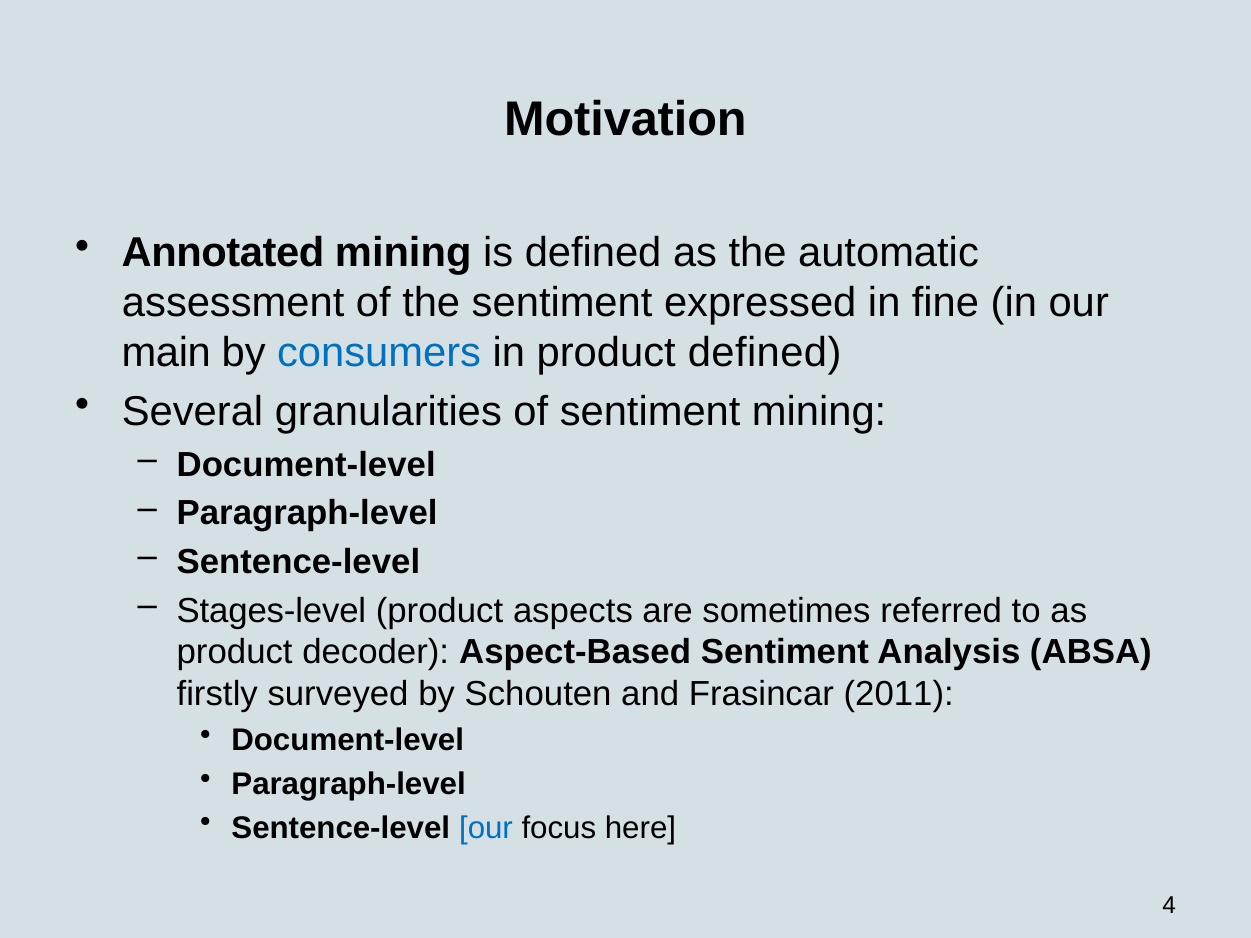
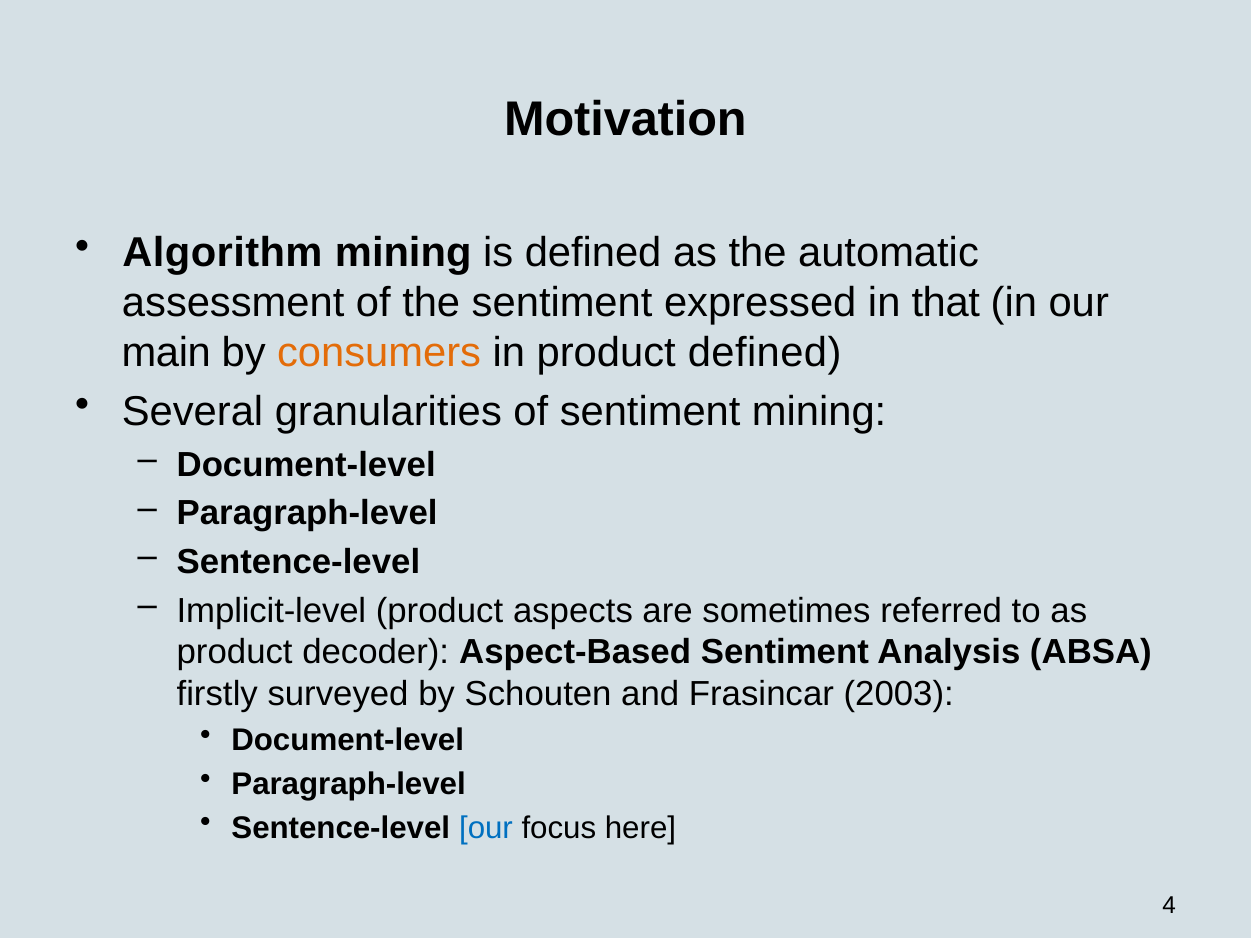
Annotated: Annotated -> Algorithm
fine: fine -> that
consumers colour: blue -> orange
Stages-level: Stages-level -> Implicit-level
2011: 2011 -> 2003
